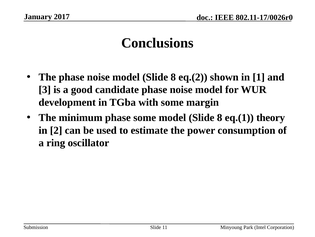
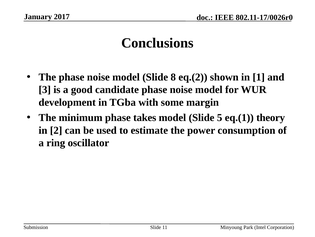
phase some: some -> takes
8 at (220, 117): 8 -> 5
